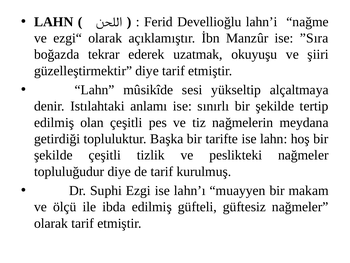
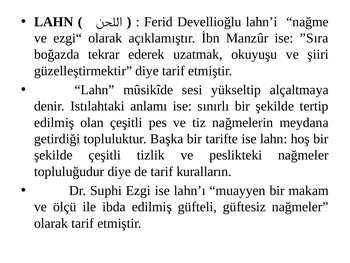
kurulmuş: kurulmuş -> kuralların
